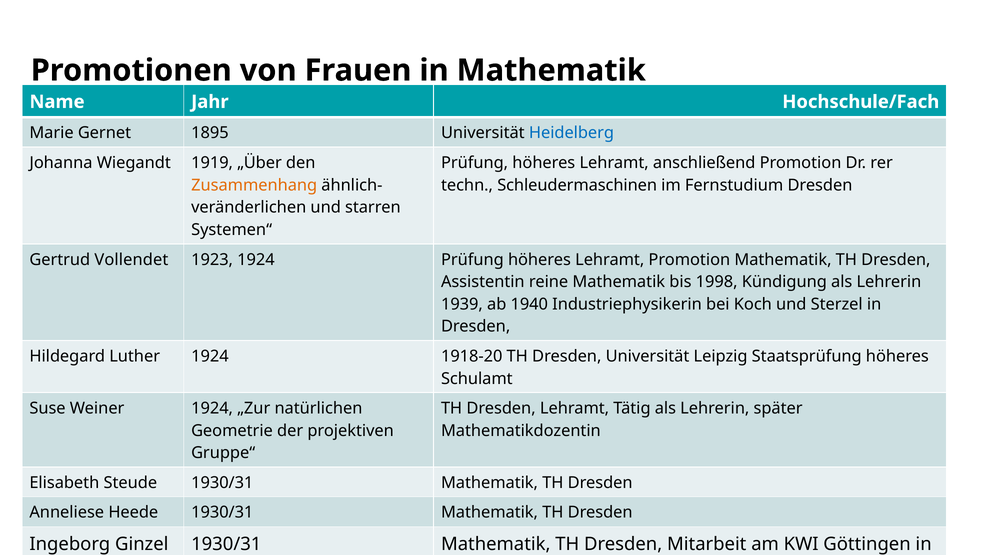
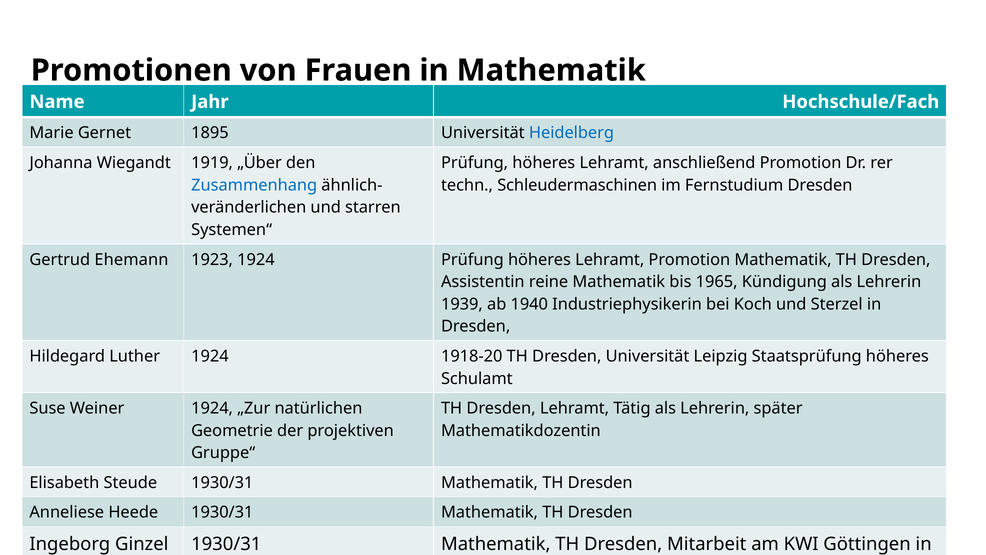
Zusammenhang colour: orange -> blue
Vollendet: Vollendet -> Ehemann
1998: 1998 -> 1965
